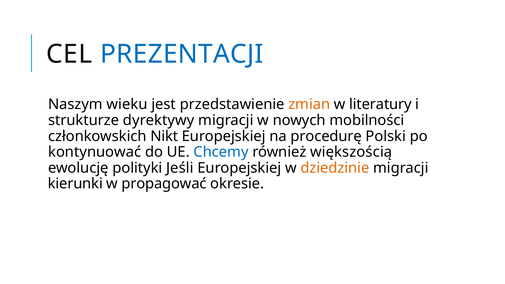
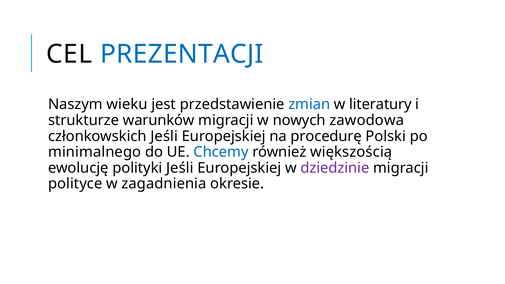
zmian colour: orange -> blue
dyrektywy: dyrektywy -> warunków
mobilności: mobilności -> zawodowa
członkowskich Nikt: Nikt -> Jeśli
kontynuować: kontynuować -> minimalnego
dziedzinie colour: orange -> purple
kierunki: kierunki -> polityce
propagować: propagować -> zagadnienia
